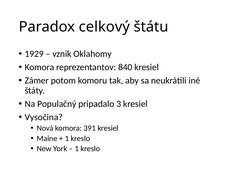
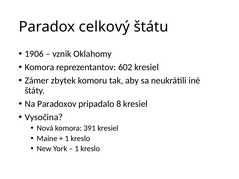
1929: 1929 -> 1906
840: 840 -> 602
potom: potom -> zbytek
Populačný: Populačný -> Paradoxov
3: 3 -> 8
